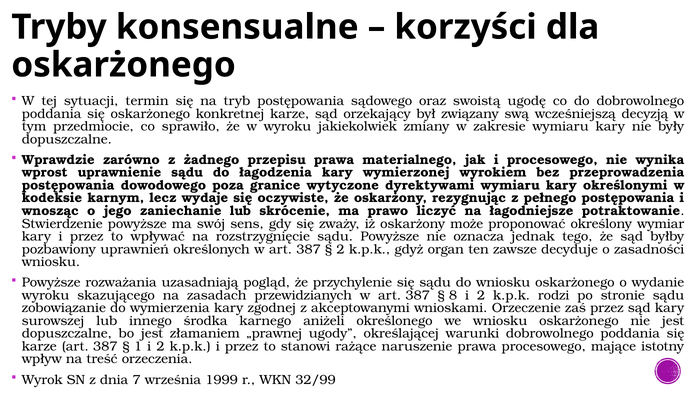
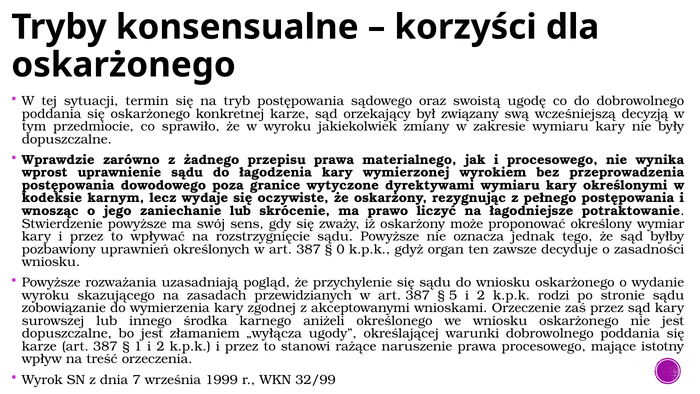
2 at (340, 249): 2 -> 0
8: 8 -> 5
„prawnej: „prawnej -> „wyłącza
